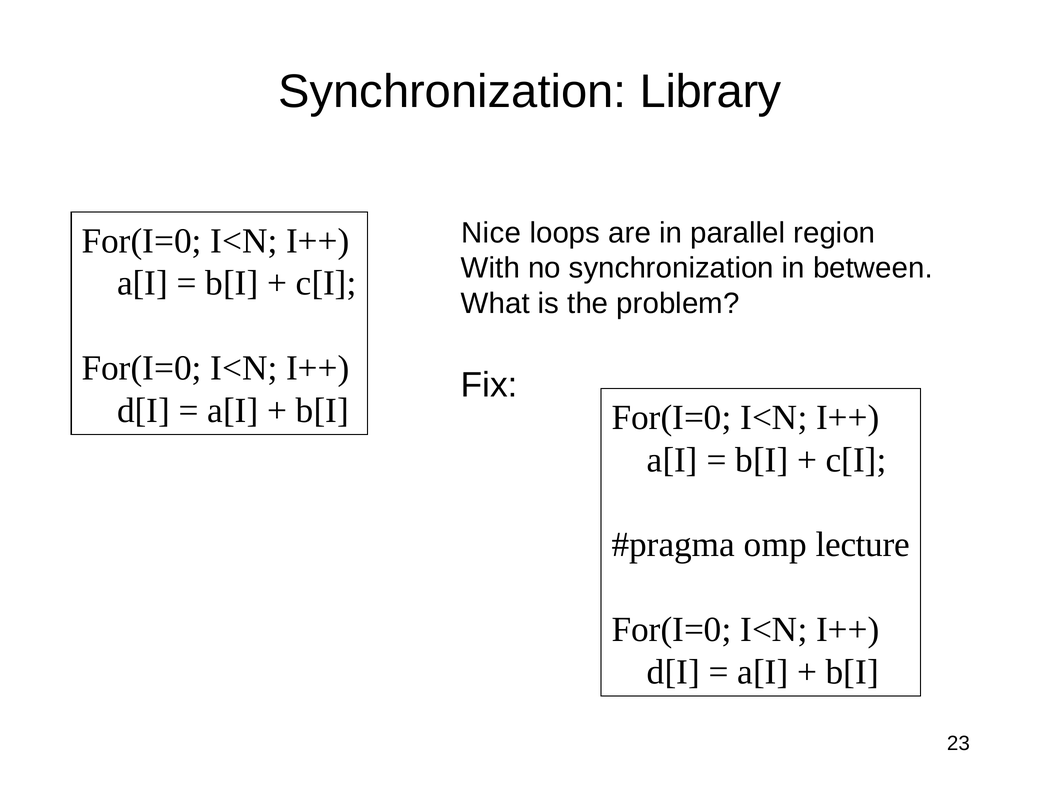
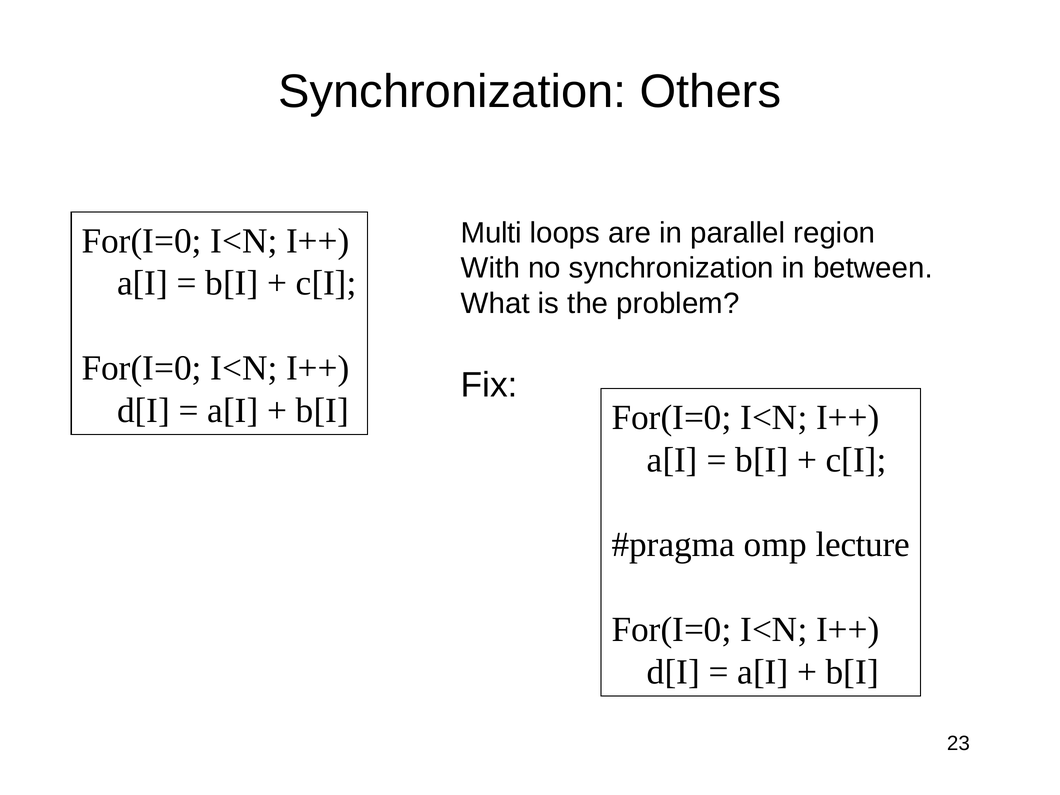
Library: Library -> Others
Nice: Nice -> Multi
